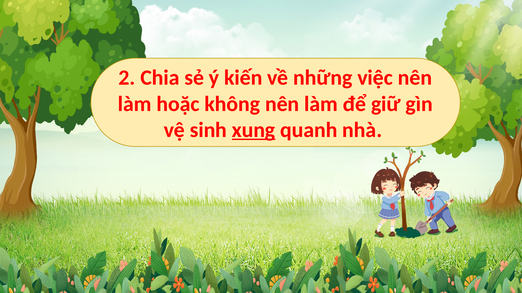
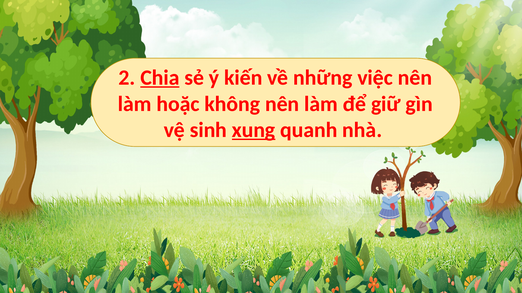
Chia underline: none -> present
